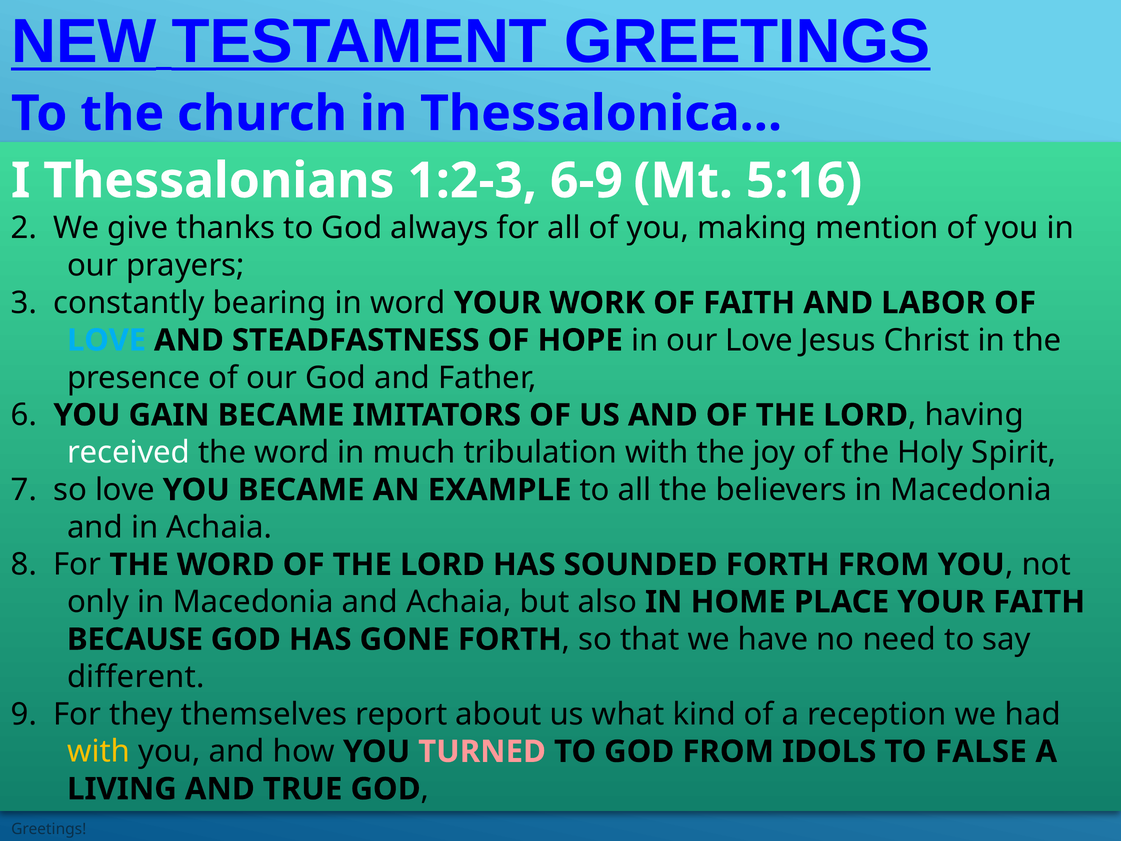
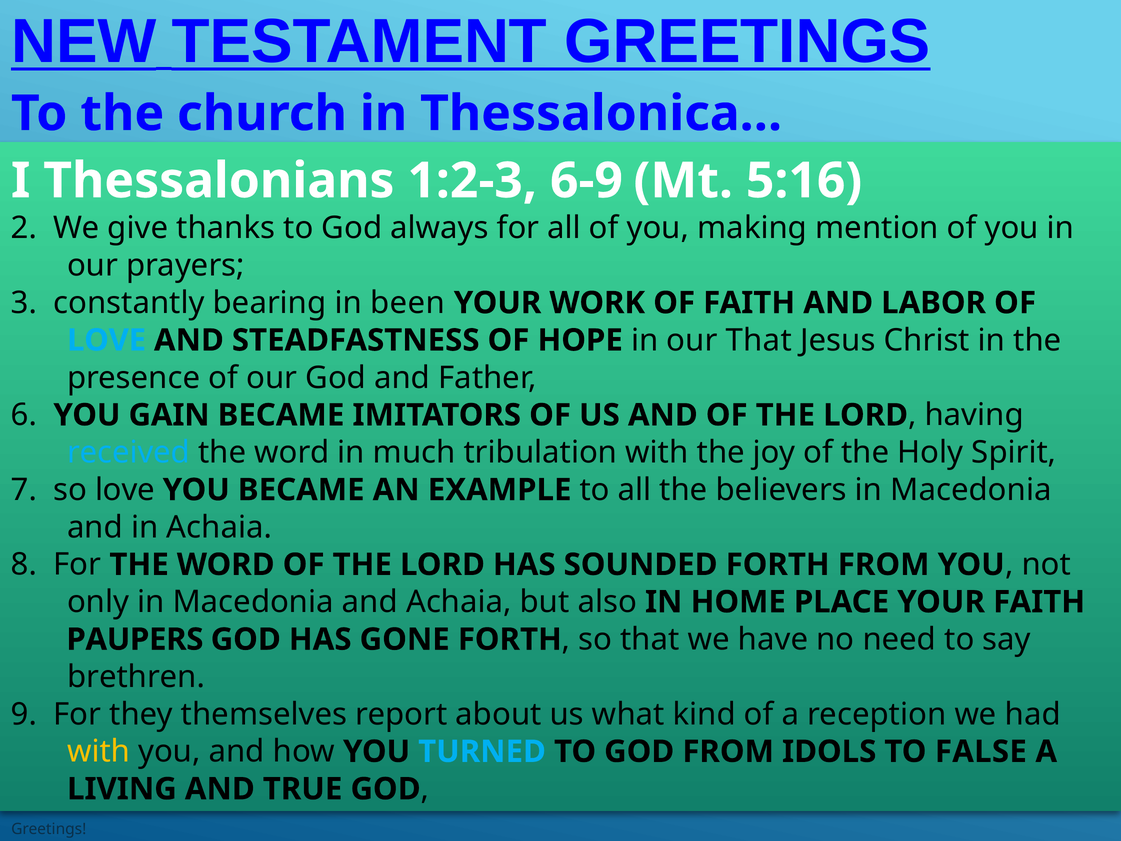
in word: word -> been
our Love: Love -> That
received colour: white -> light blue
BECAUSE: BECAUSE -> PAUPERS
different: different -> brethren
TURNED colour: pink -> light blue
